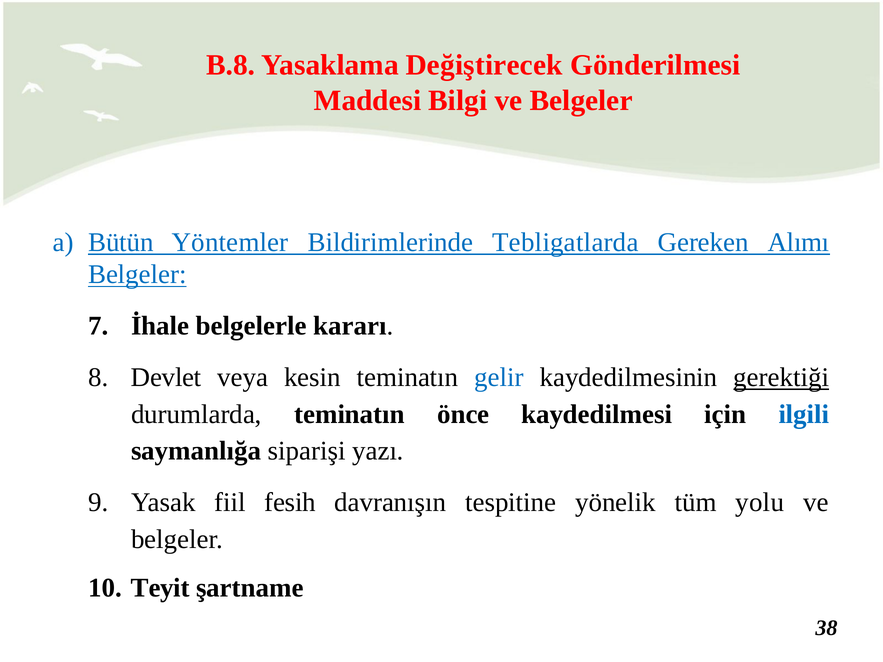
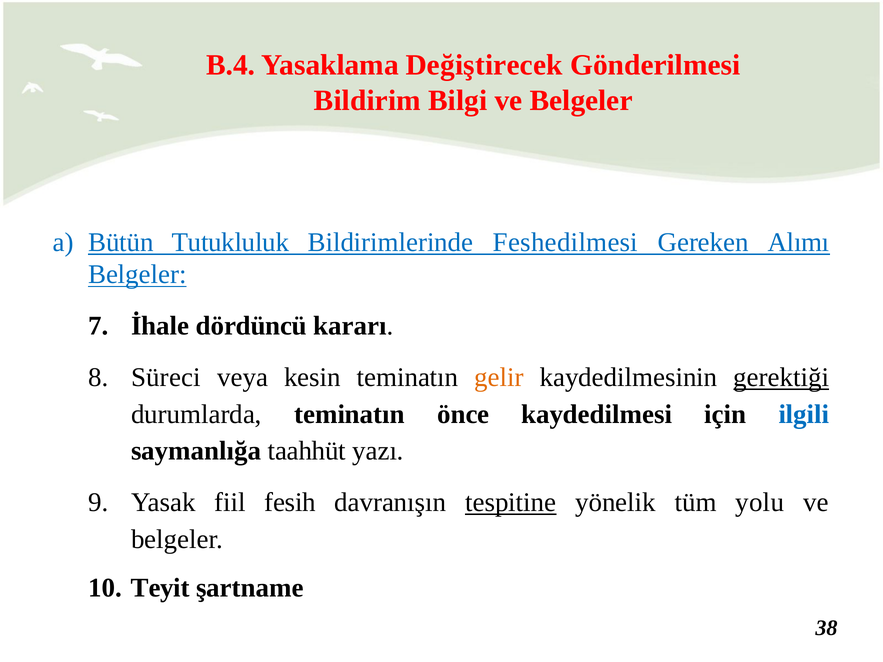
B.8: B.8 -> B.4
Maddesi: Maddesi -> Bildirim
Yöntemler: Yöntemler -> Tutukluluk
Tebligatlarda: Tebligatlarda -> Feshedilmesi
belgelerle: belgelerle -> dördüncü
Devlet: Devlet -> Süreci
gelir colour: blue -> orange
siparişi: siparişi -> taahhüt
tespitine underline: none -> present
